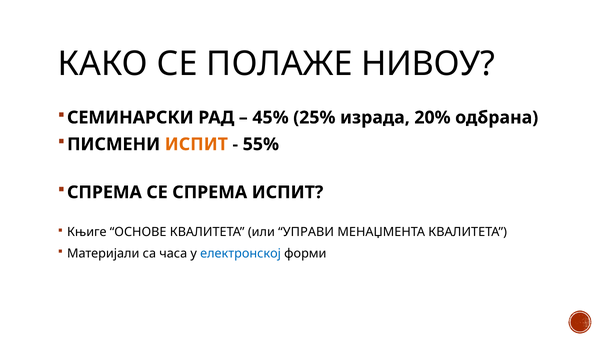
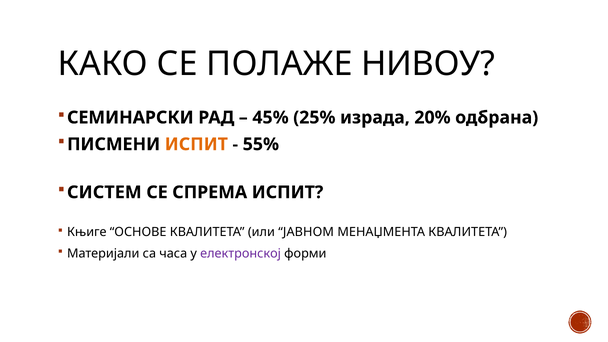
СПРЕМА at (104, 192): СПРЕМА -> СИСТЕМ
УПРАВИ: УПРАВИ -> ЈАВНОМ
електронској colour: blue -> purple
